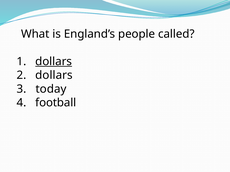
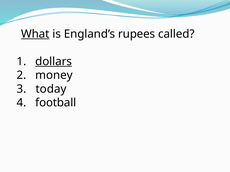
What underline: none -> present
people: people -> rupees
dollars at (54, 75): dollars -> money
